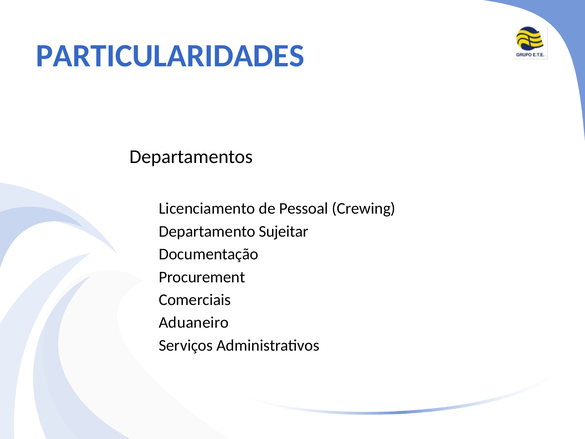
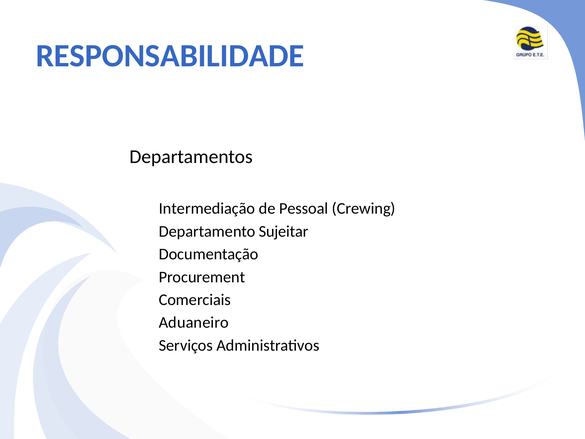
PARTICULARIDADES: PARTICULARIDADES -> RESPONSABILIDADE
Licenciamento: Licenciamento -> Intermediação
